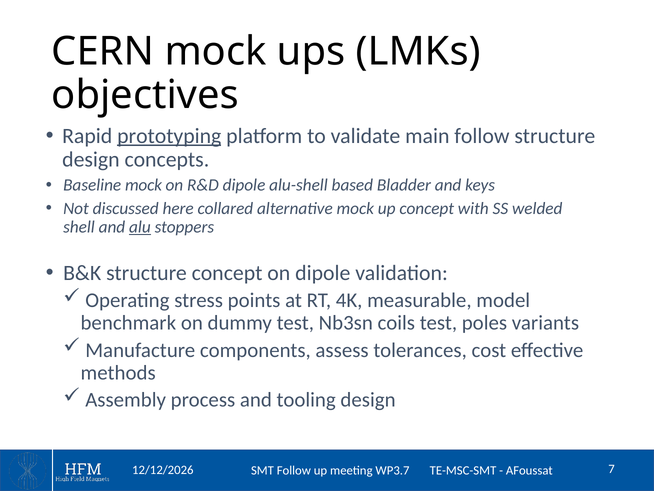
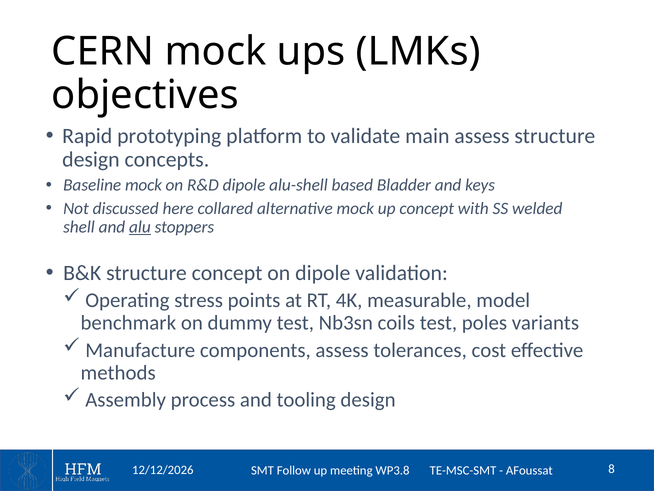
prototyping underline: present -> none
main follow: follow -> assess
WP3.7: WP3.7 -> WP3.8
7: 7 -> 8
